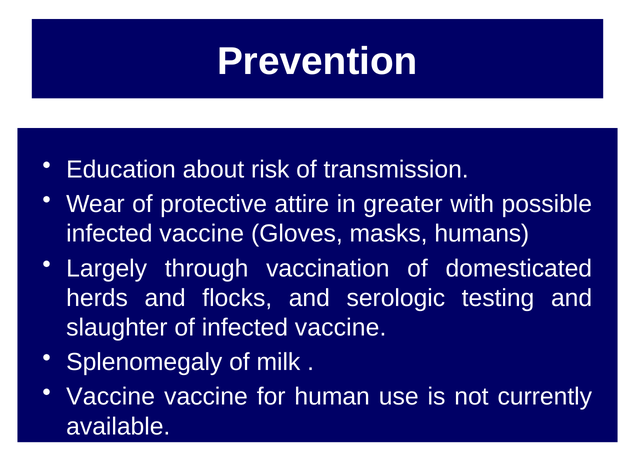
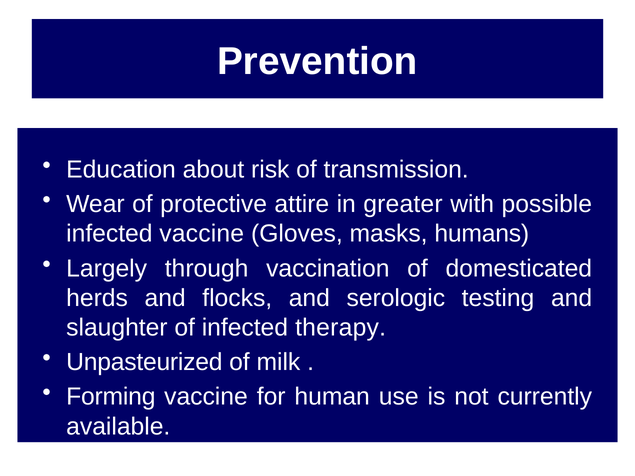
of infected vaccine: vaccine -> therapy
Splenomegaly: Splenomegaly -> Unpasteurized
Vaccine at (111, 397): Vaccine -> Forming
